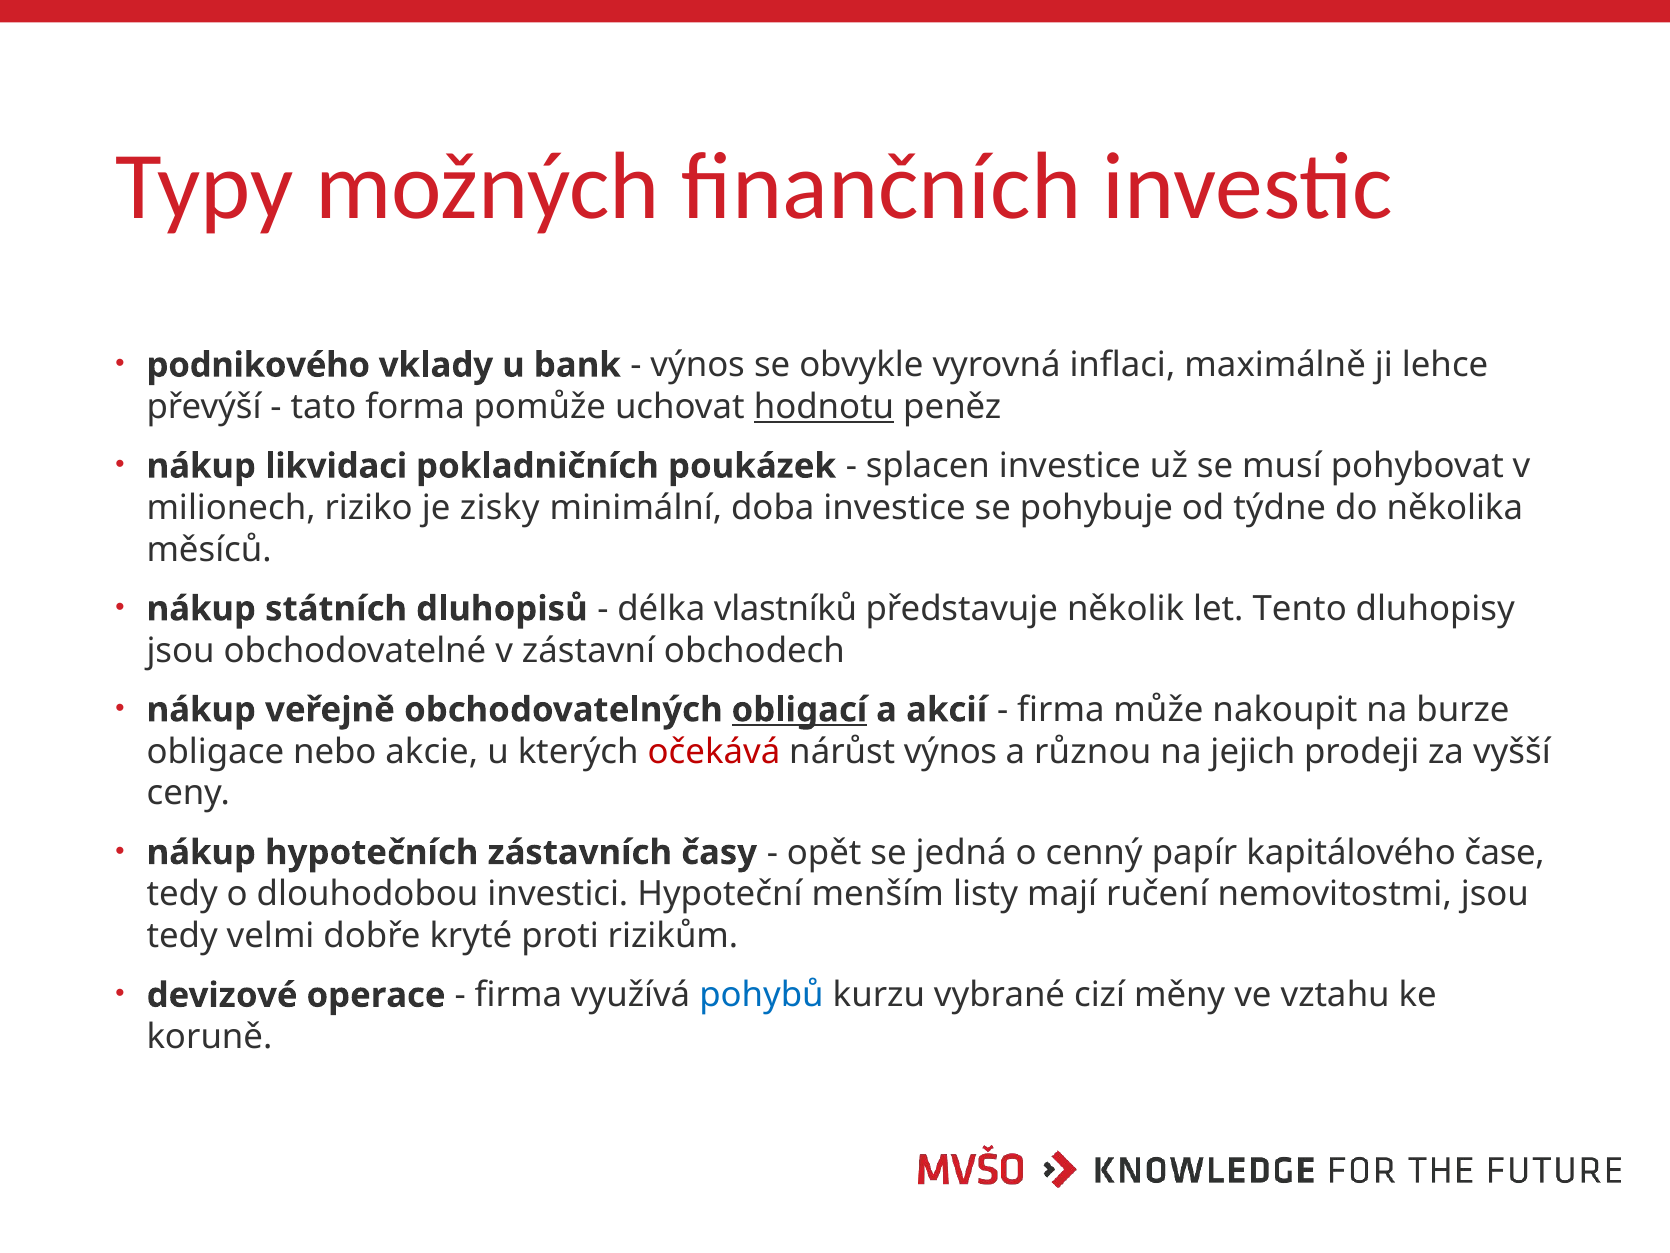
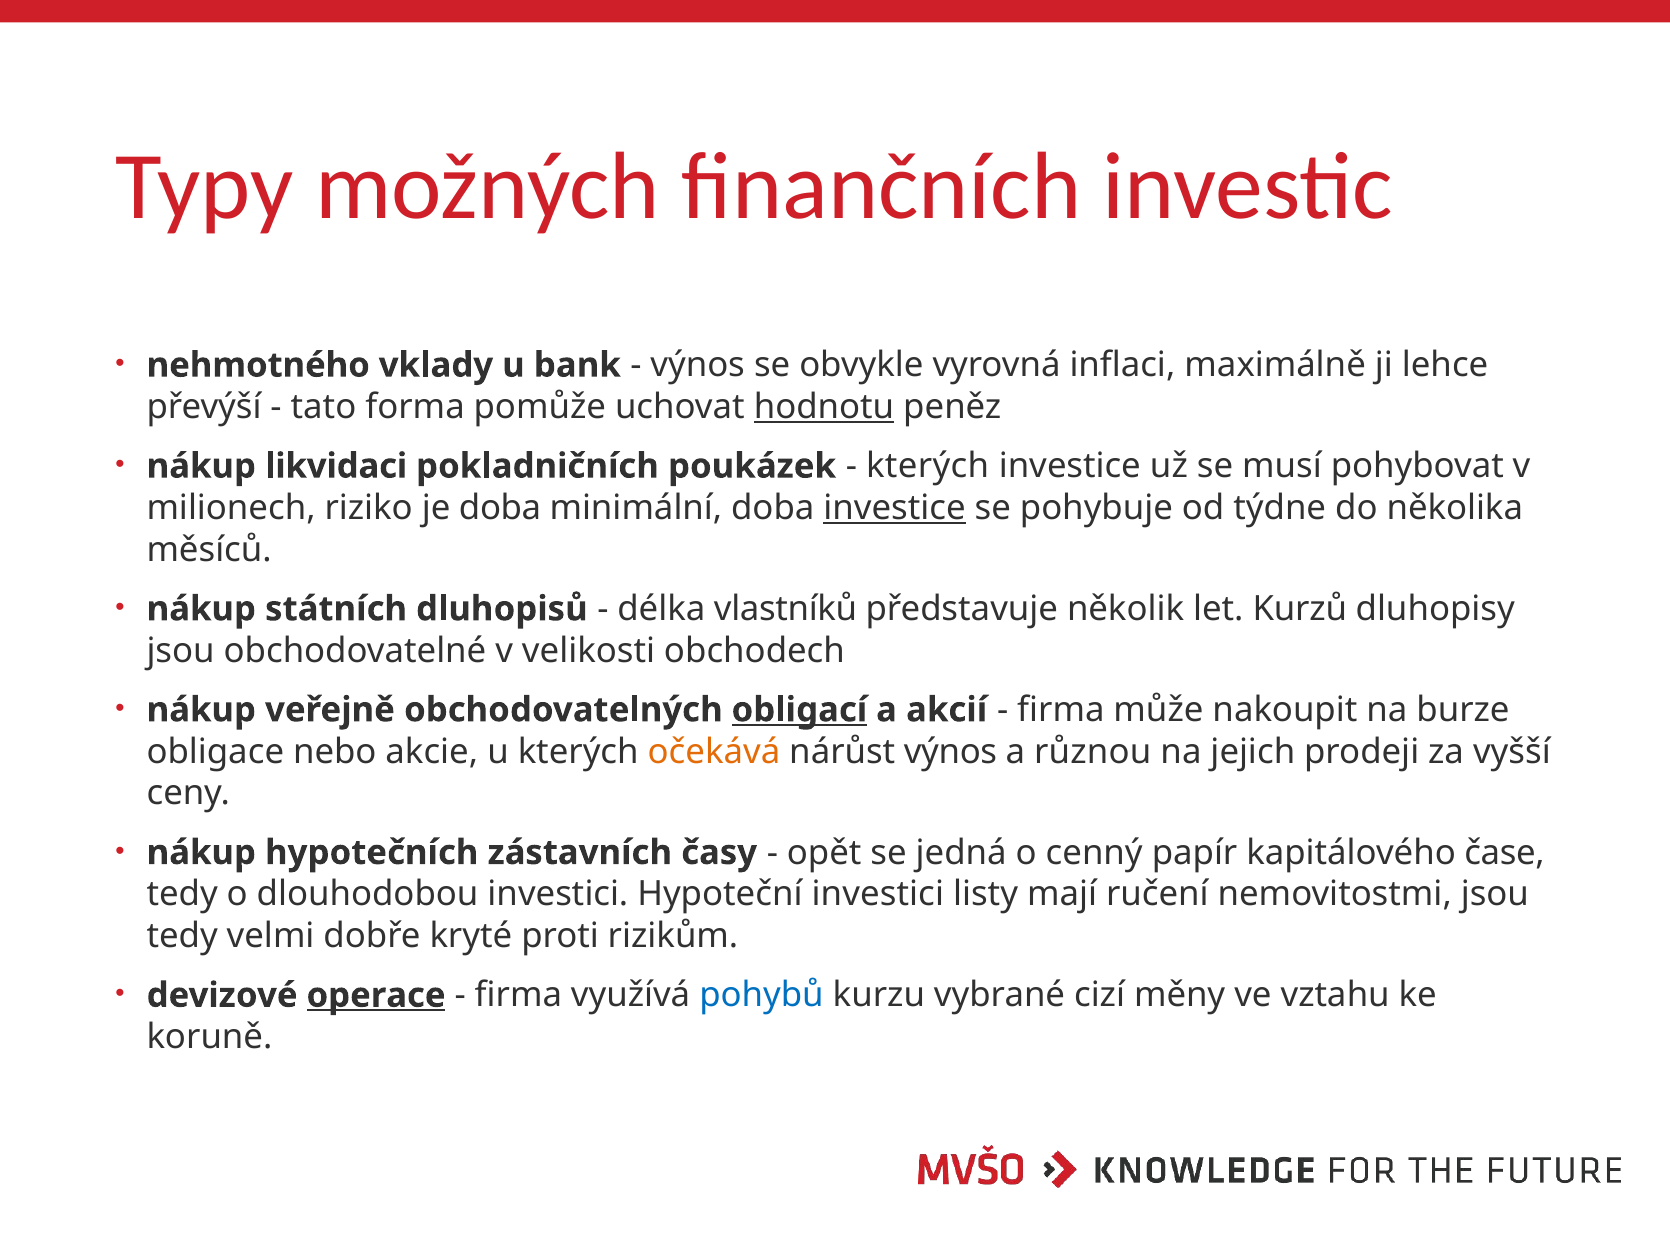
podnikového: podnikového -> nehmotného
splacen at (928, 466): splacen -> kterých
je zisky: zisky -> doba
investice at (894, 508) underline: none -> present
Tento: Tento -> Kurzů
zástavní: zástavní -> velikosti
očekává colour: red -> orange
Hypoteční menším: menším -> investici
operace underline: none -> present
